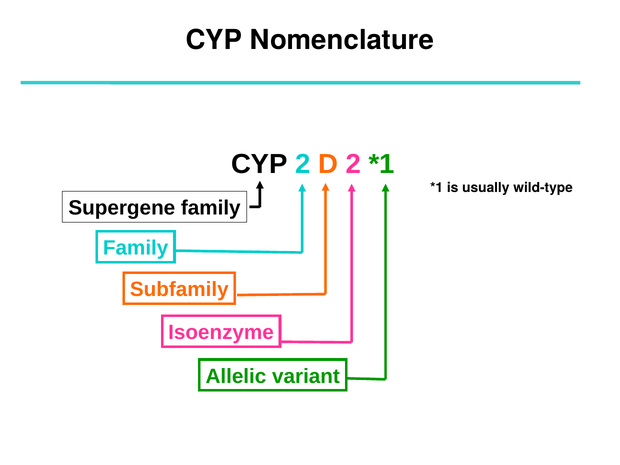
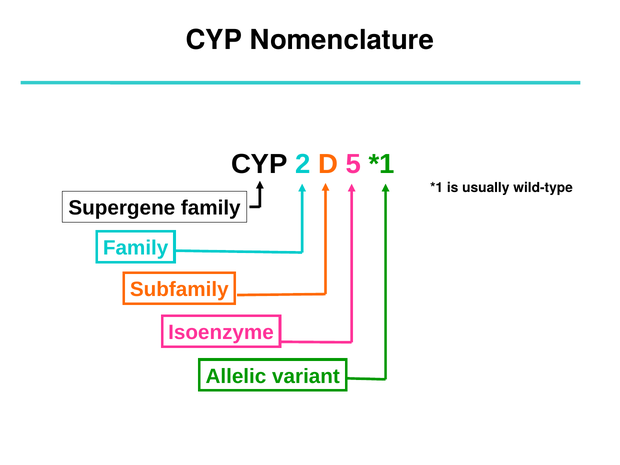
D 2: 2 -> 5
